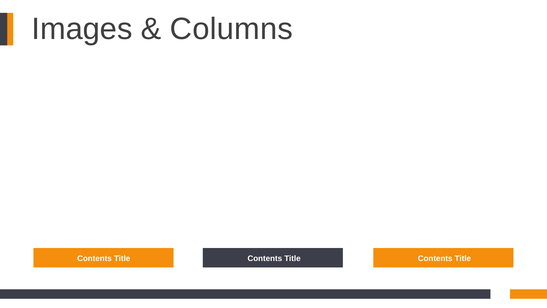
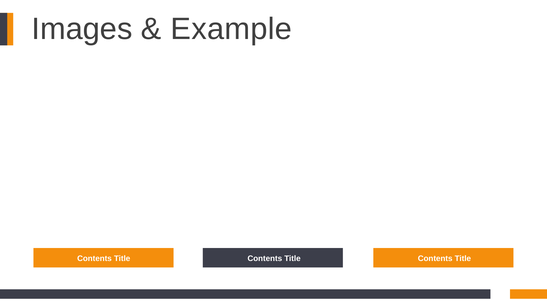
Columns: Columns -> Example
